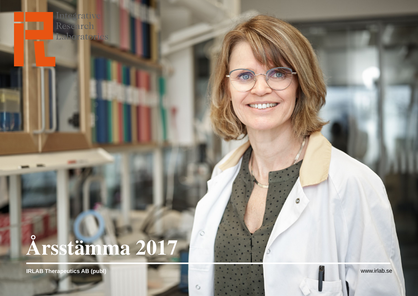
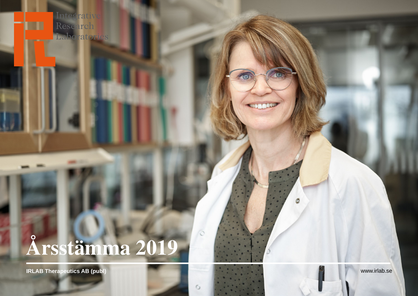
2017: 2017 -> 2019
